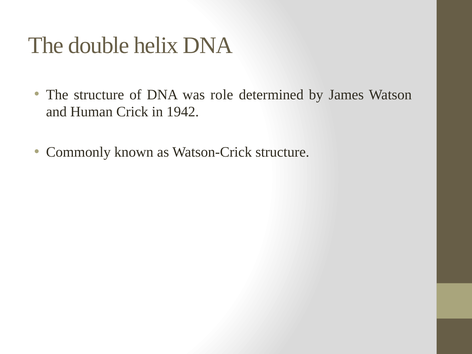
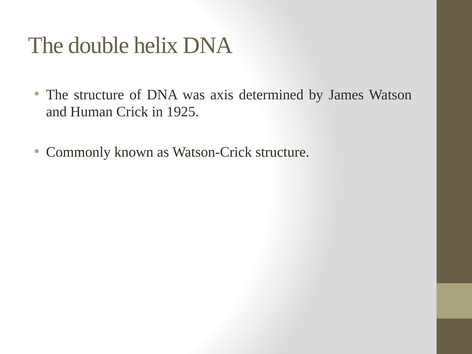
role: role -> axis
1942: 1942 -> 1925
